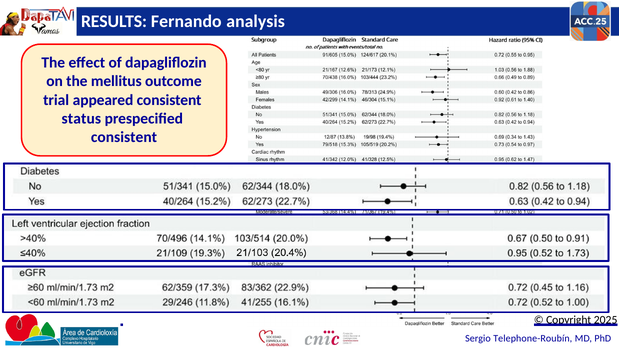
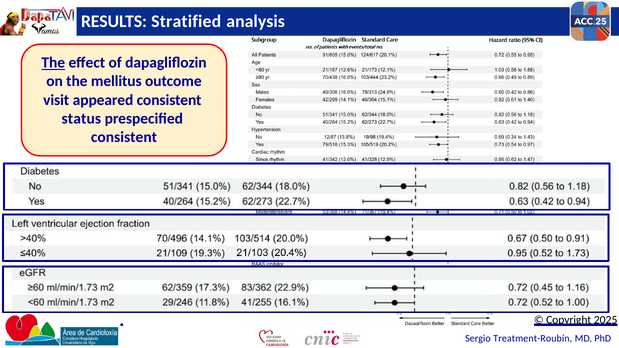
Fernando: Fernando -> Stratified
The at (53, 63) underline: none -> present
trial: trial -> visit
Telephone-Roubín: Telephone-Roubín -> Treatment-Roubín
